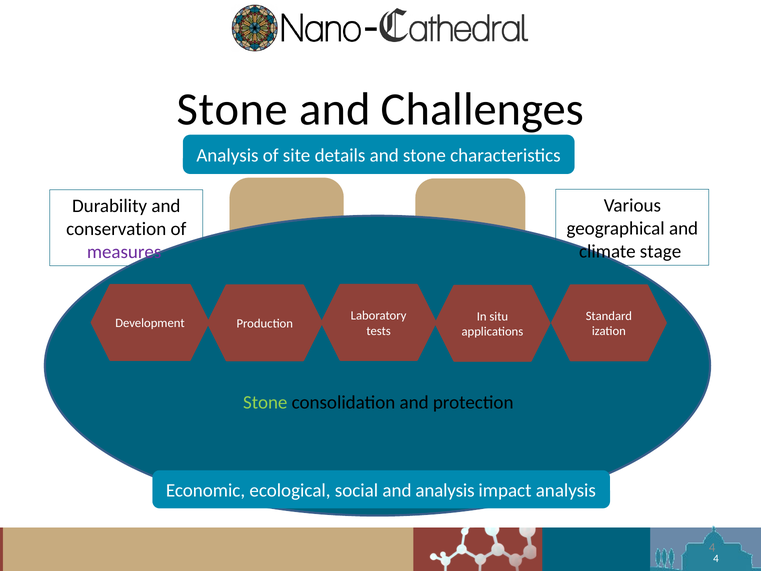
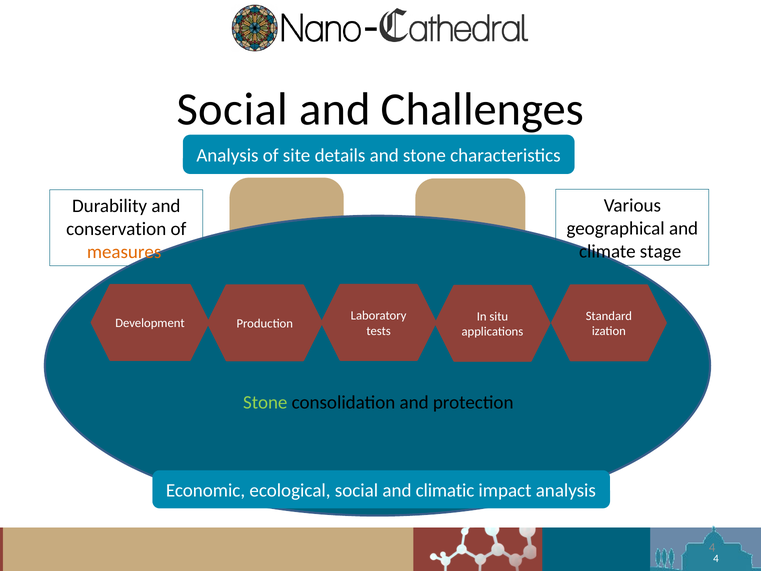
Stone at (232, 109): Stone -> Social
measures colour: purple -> orange
and analysis: analysis -> climatic
